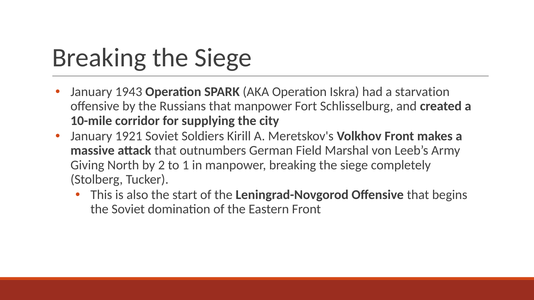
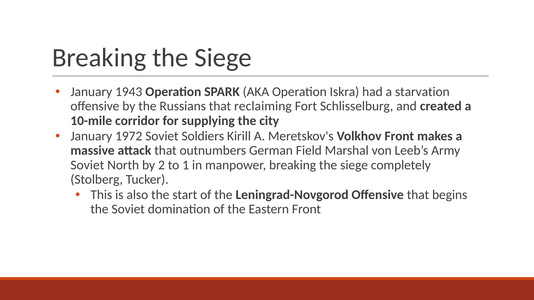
that manpower: manpower -> reclaiming
1921: 1921 -> 1972
Giving at (87, 165): Giving -> Soviet
